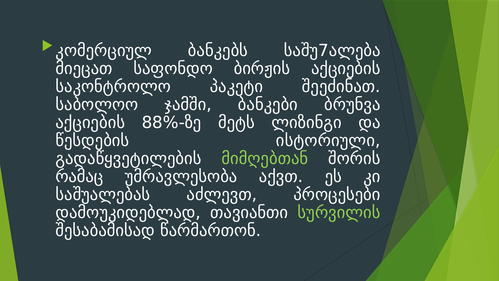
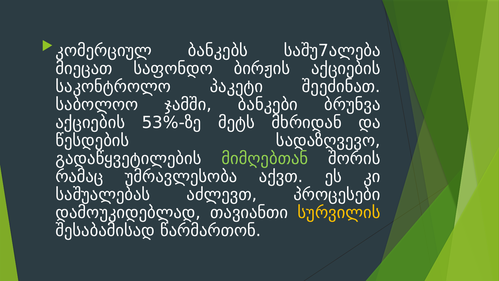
88%-ზე: 88%-ზე -> 53%-ზე
ლიზინგი: ლიზინგი -> მხრიდან
ისტორიული: ისტორიული -> სადაზღვევო
სურვილის colour: light green -> yellow
